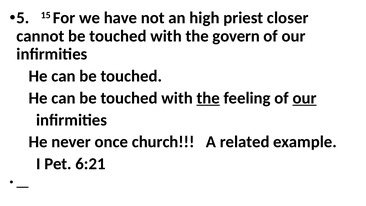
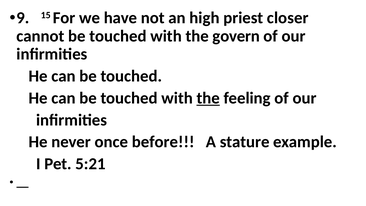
5: 5 -> 9
our at (305, 98) underline: present -> none
church: church -> before
related: related -> stature
6:21: 6:21 -> 5:21
